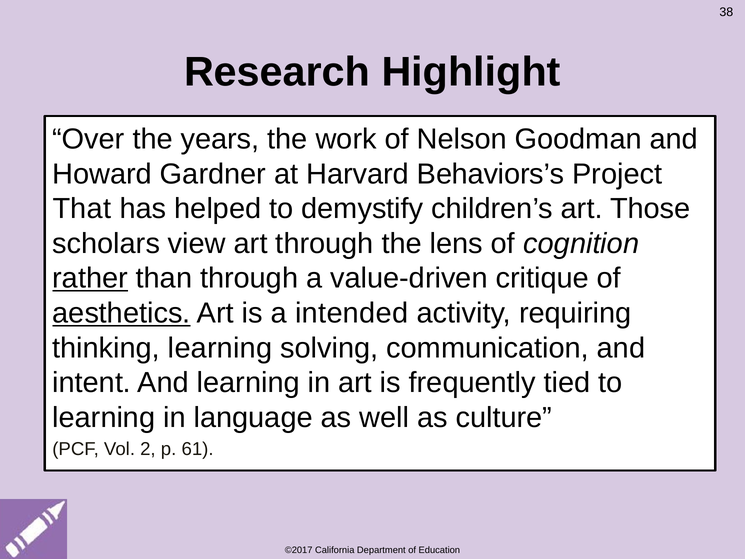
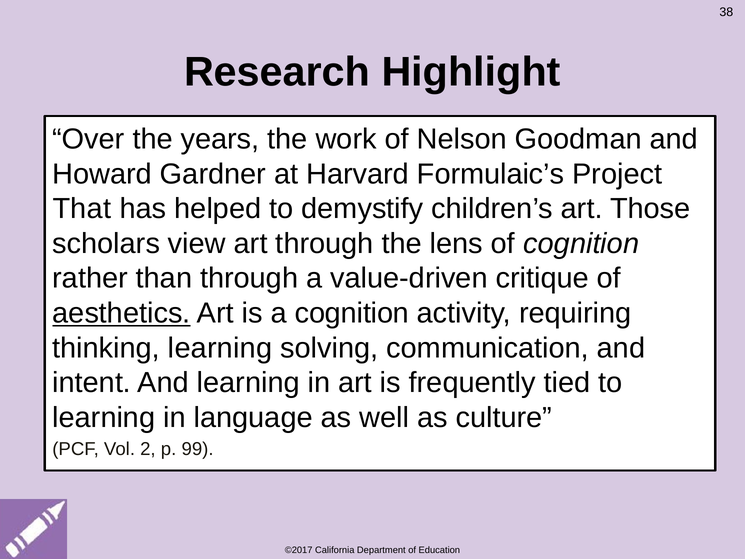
Behaviors’s: Behaviors’s -> Formulaic’s
rather underline: present -> none
a intended: intended -> cognition
61: 61 -> 99
